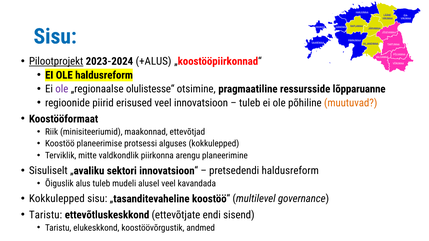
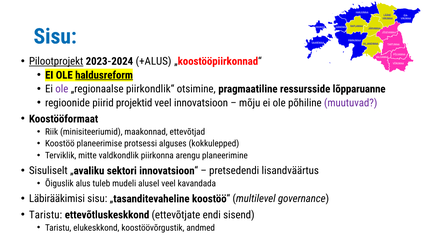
haldusreform at (104, 75) underline: none -> present
olulistesse“: olulistesse“ -> piirkondlik“
erisused: erisused -> projektid
tuleb at (250, 103): tuleb -> mõju
muutuvad colour: orange -> purple
pretsedendi haldusreform: haldusreform -> lisandväärtus
Kokkulepped at (57, 199): Kokkulepped -> Läbirääkimisi
